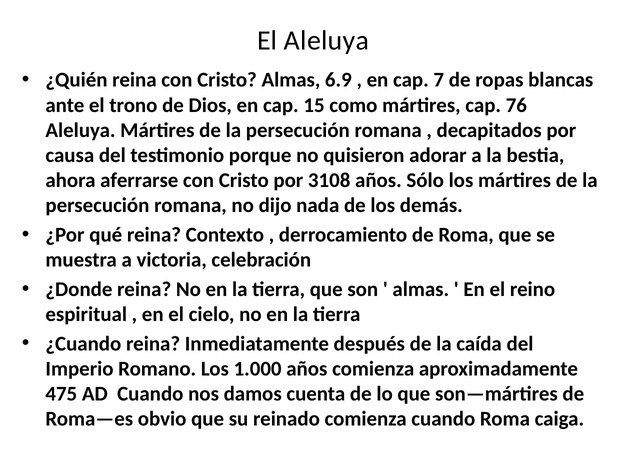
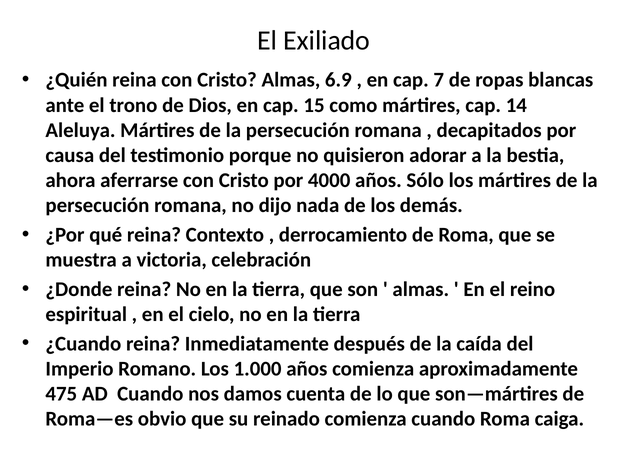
El Aleluya: Aleluya -> Exiliado
76: 76 -> 14
3108: 3108 -> 4000
